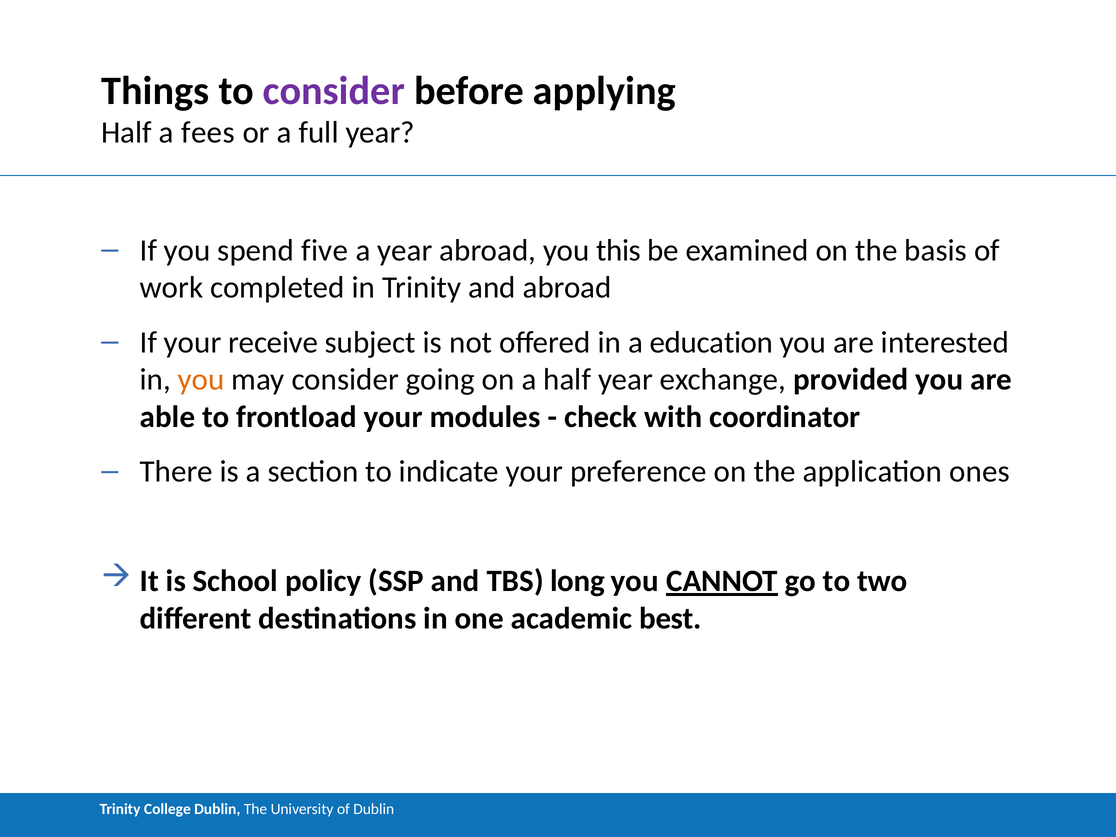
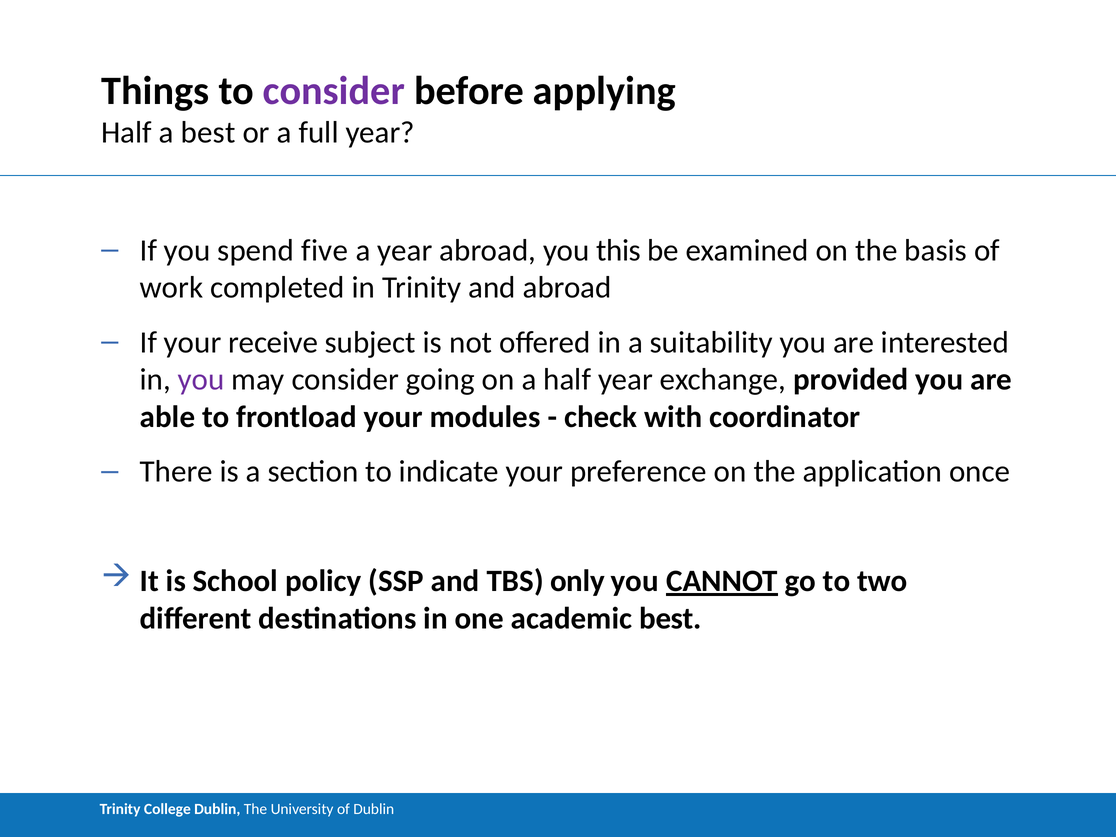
a fees: fees -> best
education: education -> suitability
you at (201, 380) colour: orange -> purple
ones: ones -> once
long: long -> only
